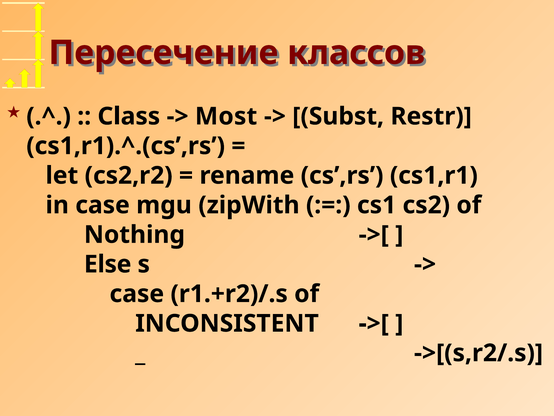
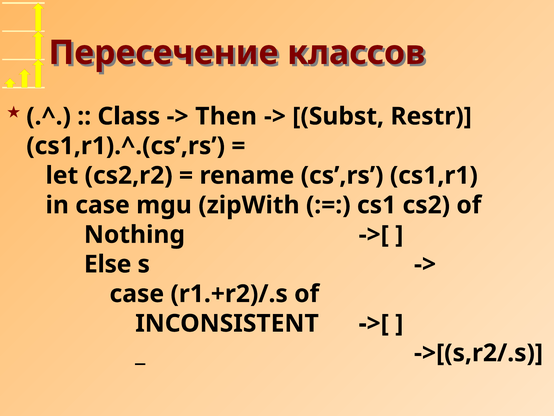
Most: Most -> Then
